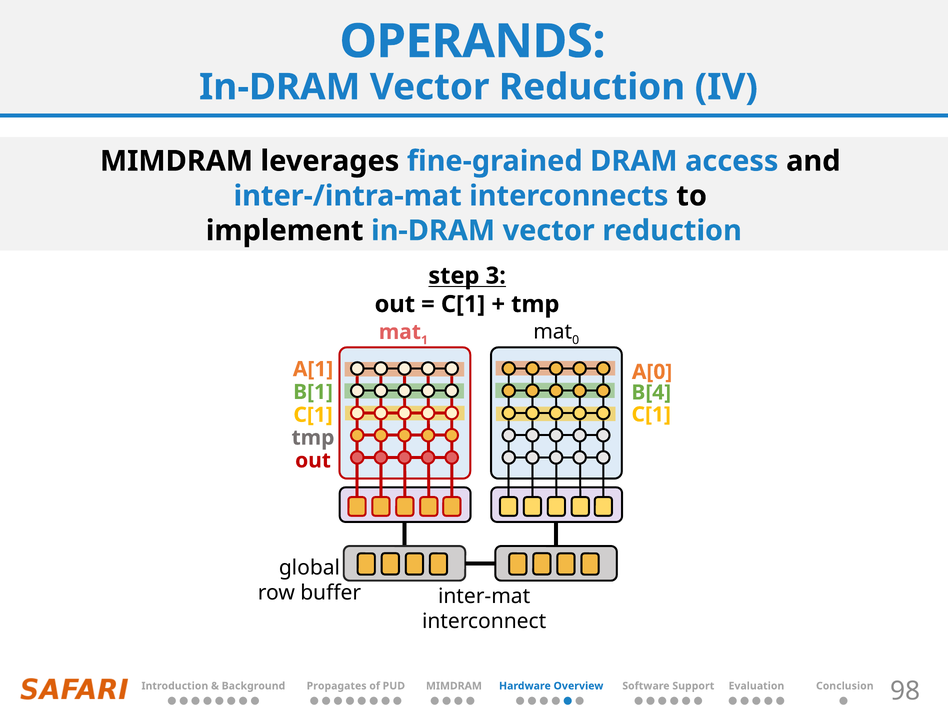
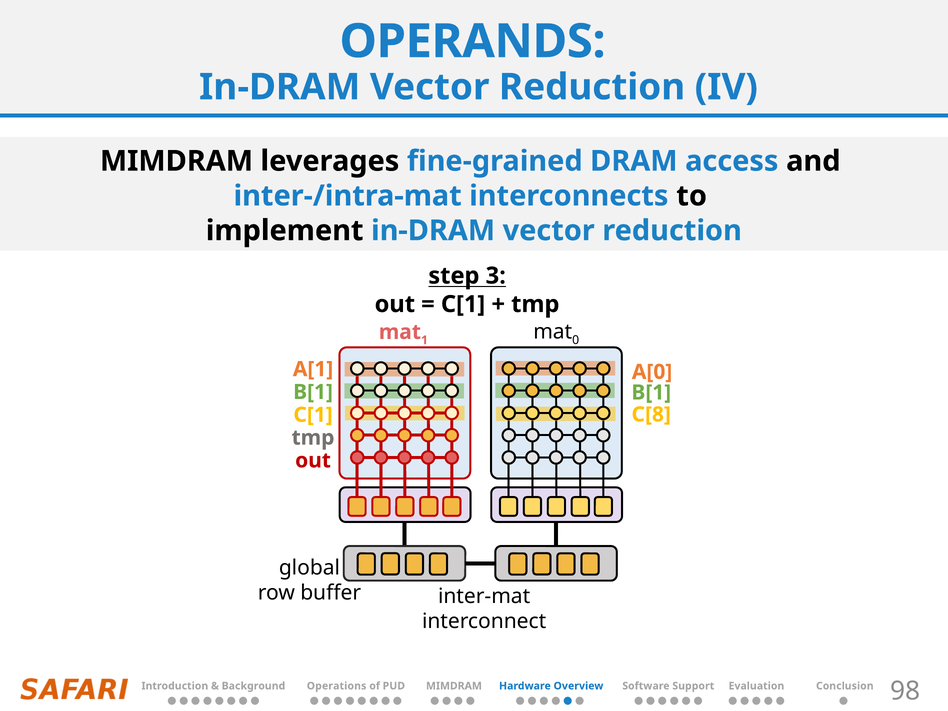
B[4 at (651, 393): B[4 -> B[1
C[1 C[1: C[1 -> C[8
Propagates: Propagates -> Operations
